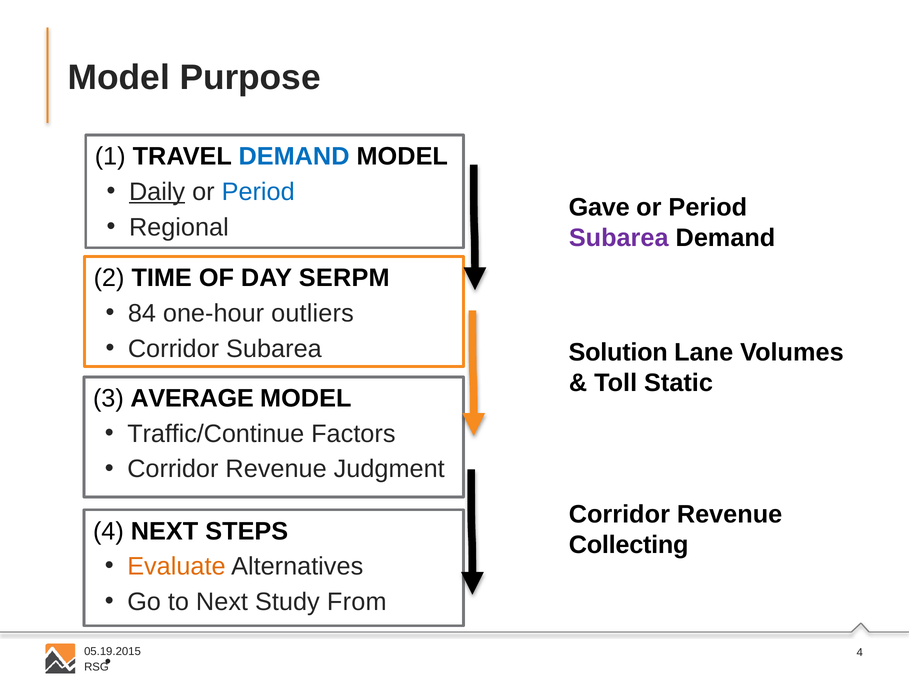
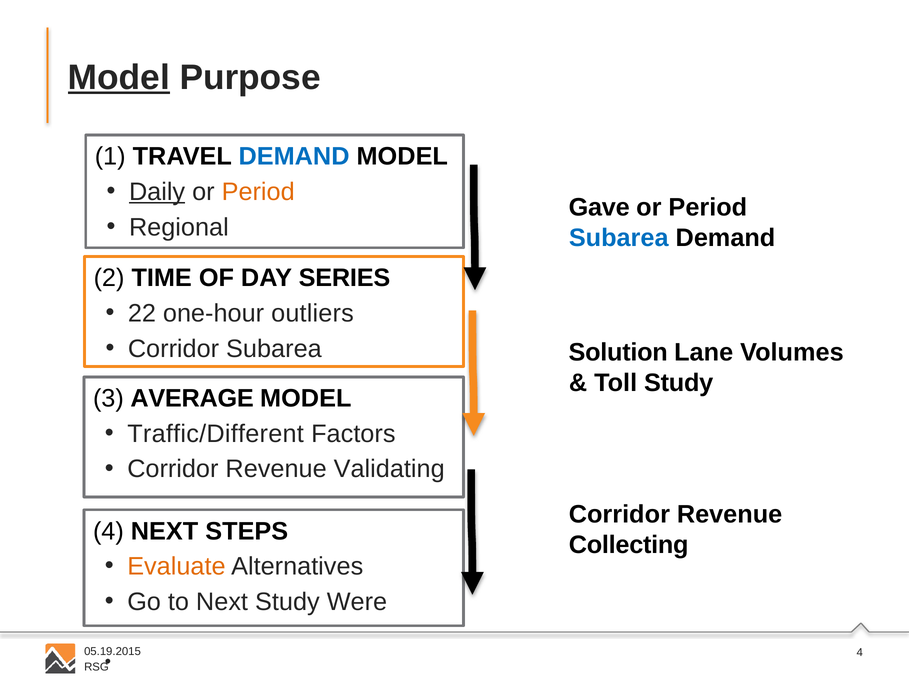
Model at (119, 78) underline: none -> present
Period at (258, 192) colour: blue -> orange
Subarea at (619, 238) colour: purple -> blue
SERPM: SERPM -> SERIES
84: 84 -> 22
Toll Static: Static -> Study
Traffic/Continue: Traffic/Continue -> Traffic/Different
Judgment: Judgment -> Validating
From: From -> Were
